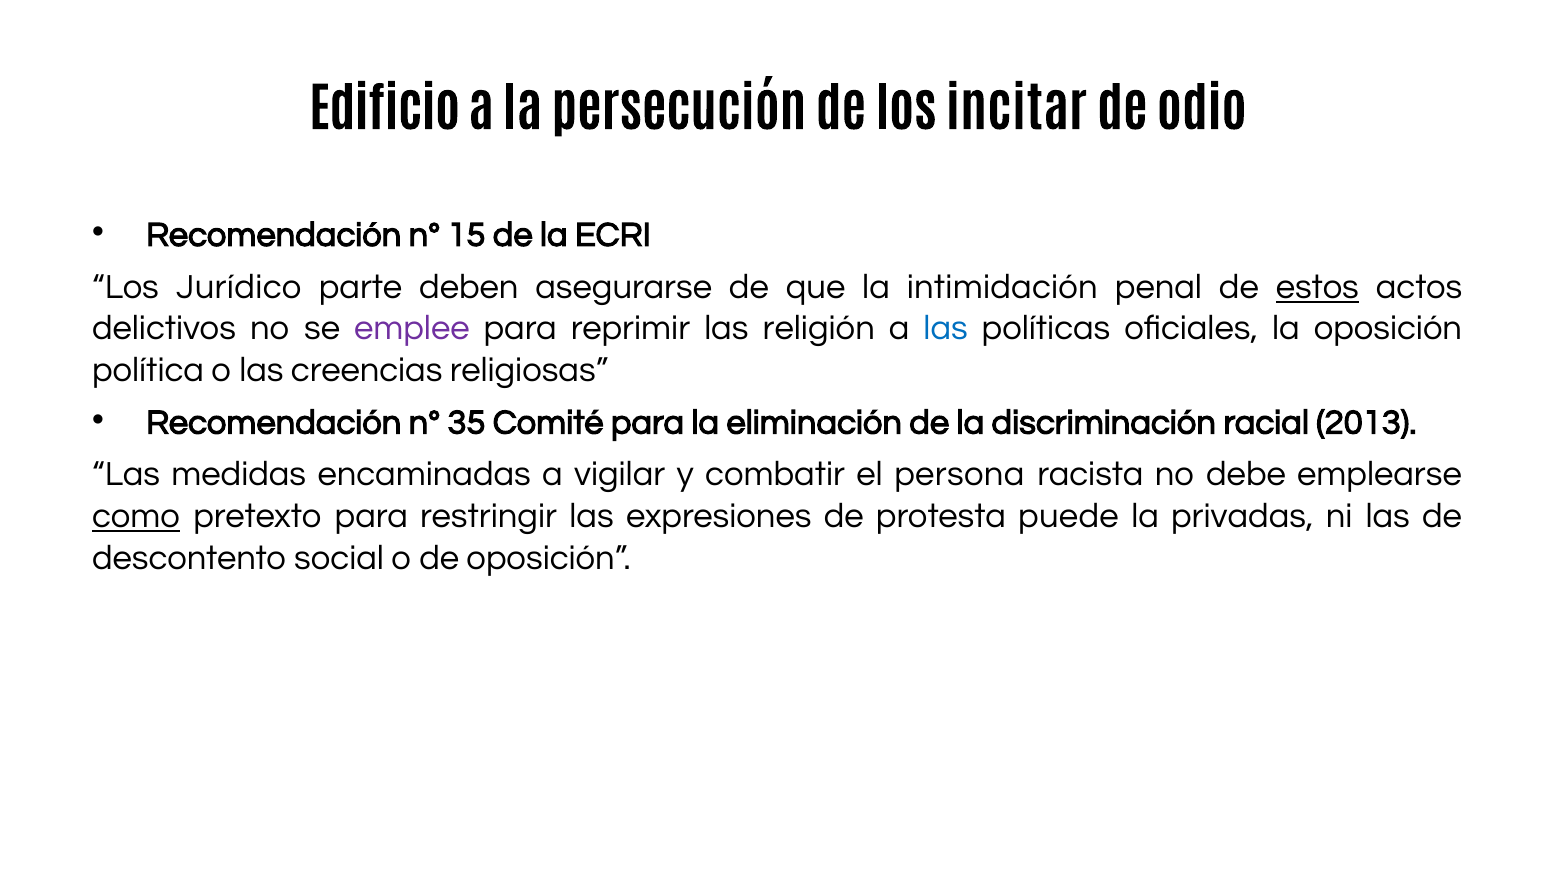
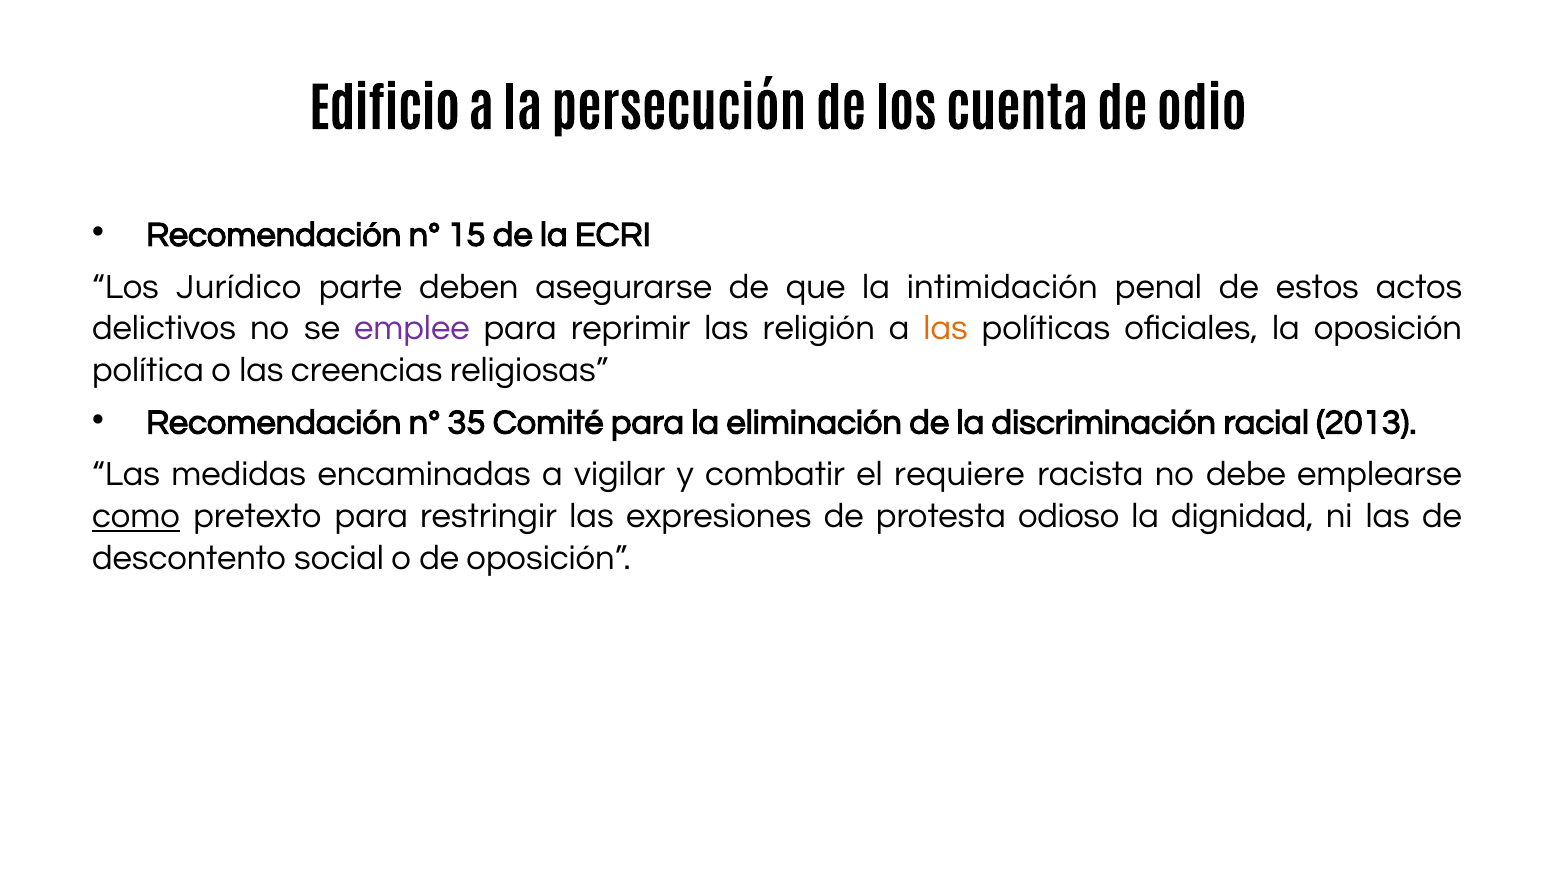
incitar: incitar -> cuenta
estos underline: present -> none
las at (946, 328) colour: blue -> orange
persona: persona -> requiere
puede: puede -> odioso
privadas: privadas -> dignidad
